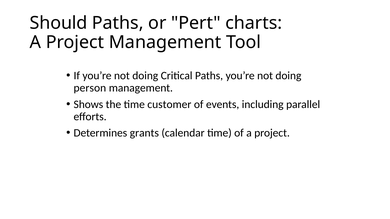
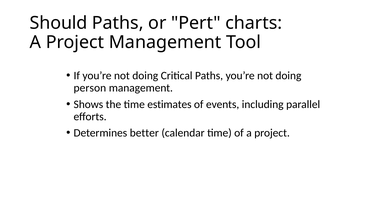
customer: customer -> estimates
grants: grants -> better
